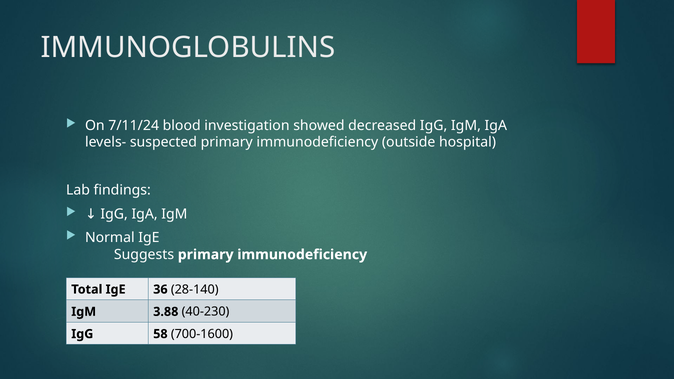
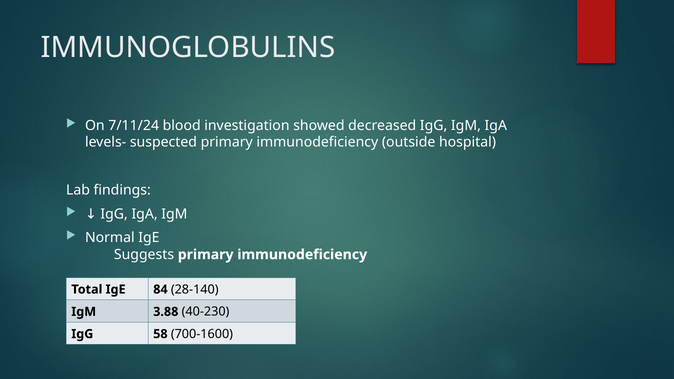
36: 36 -> 84
